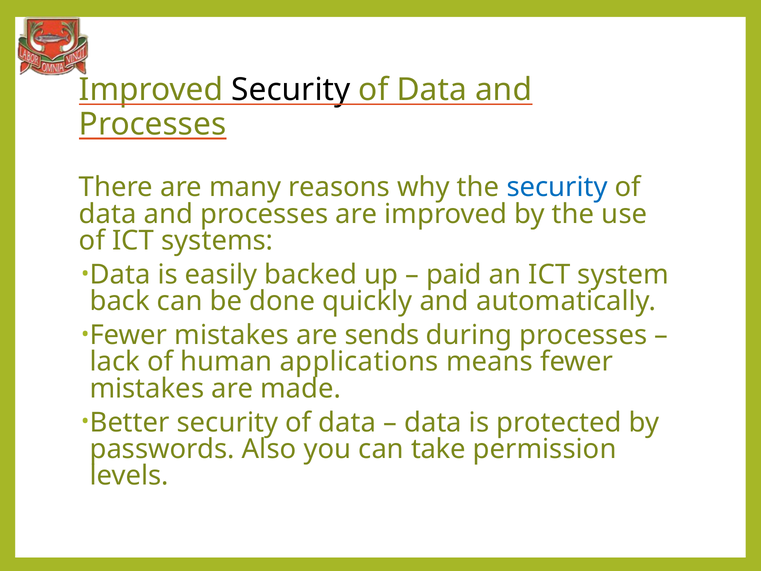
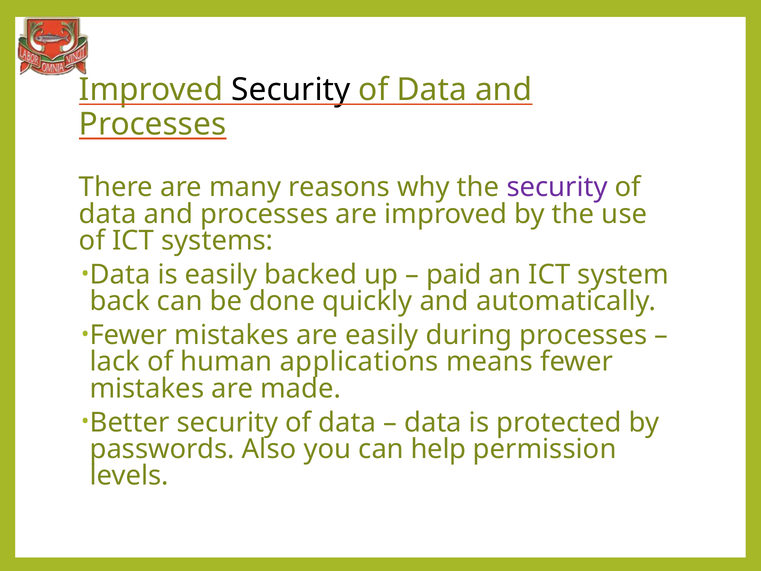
security at (557, 187) colour: blue -> purple
are sends: sends -> easily
take: take -> help
